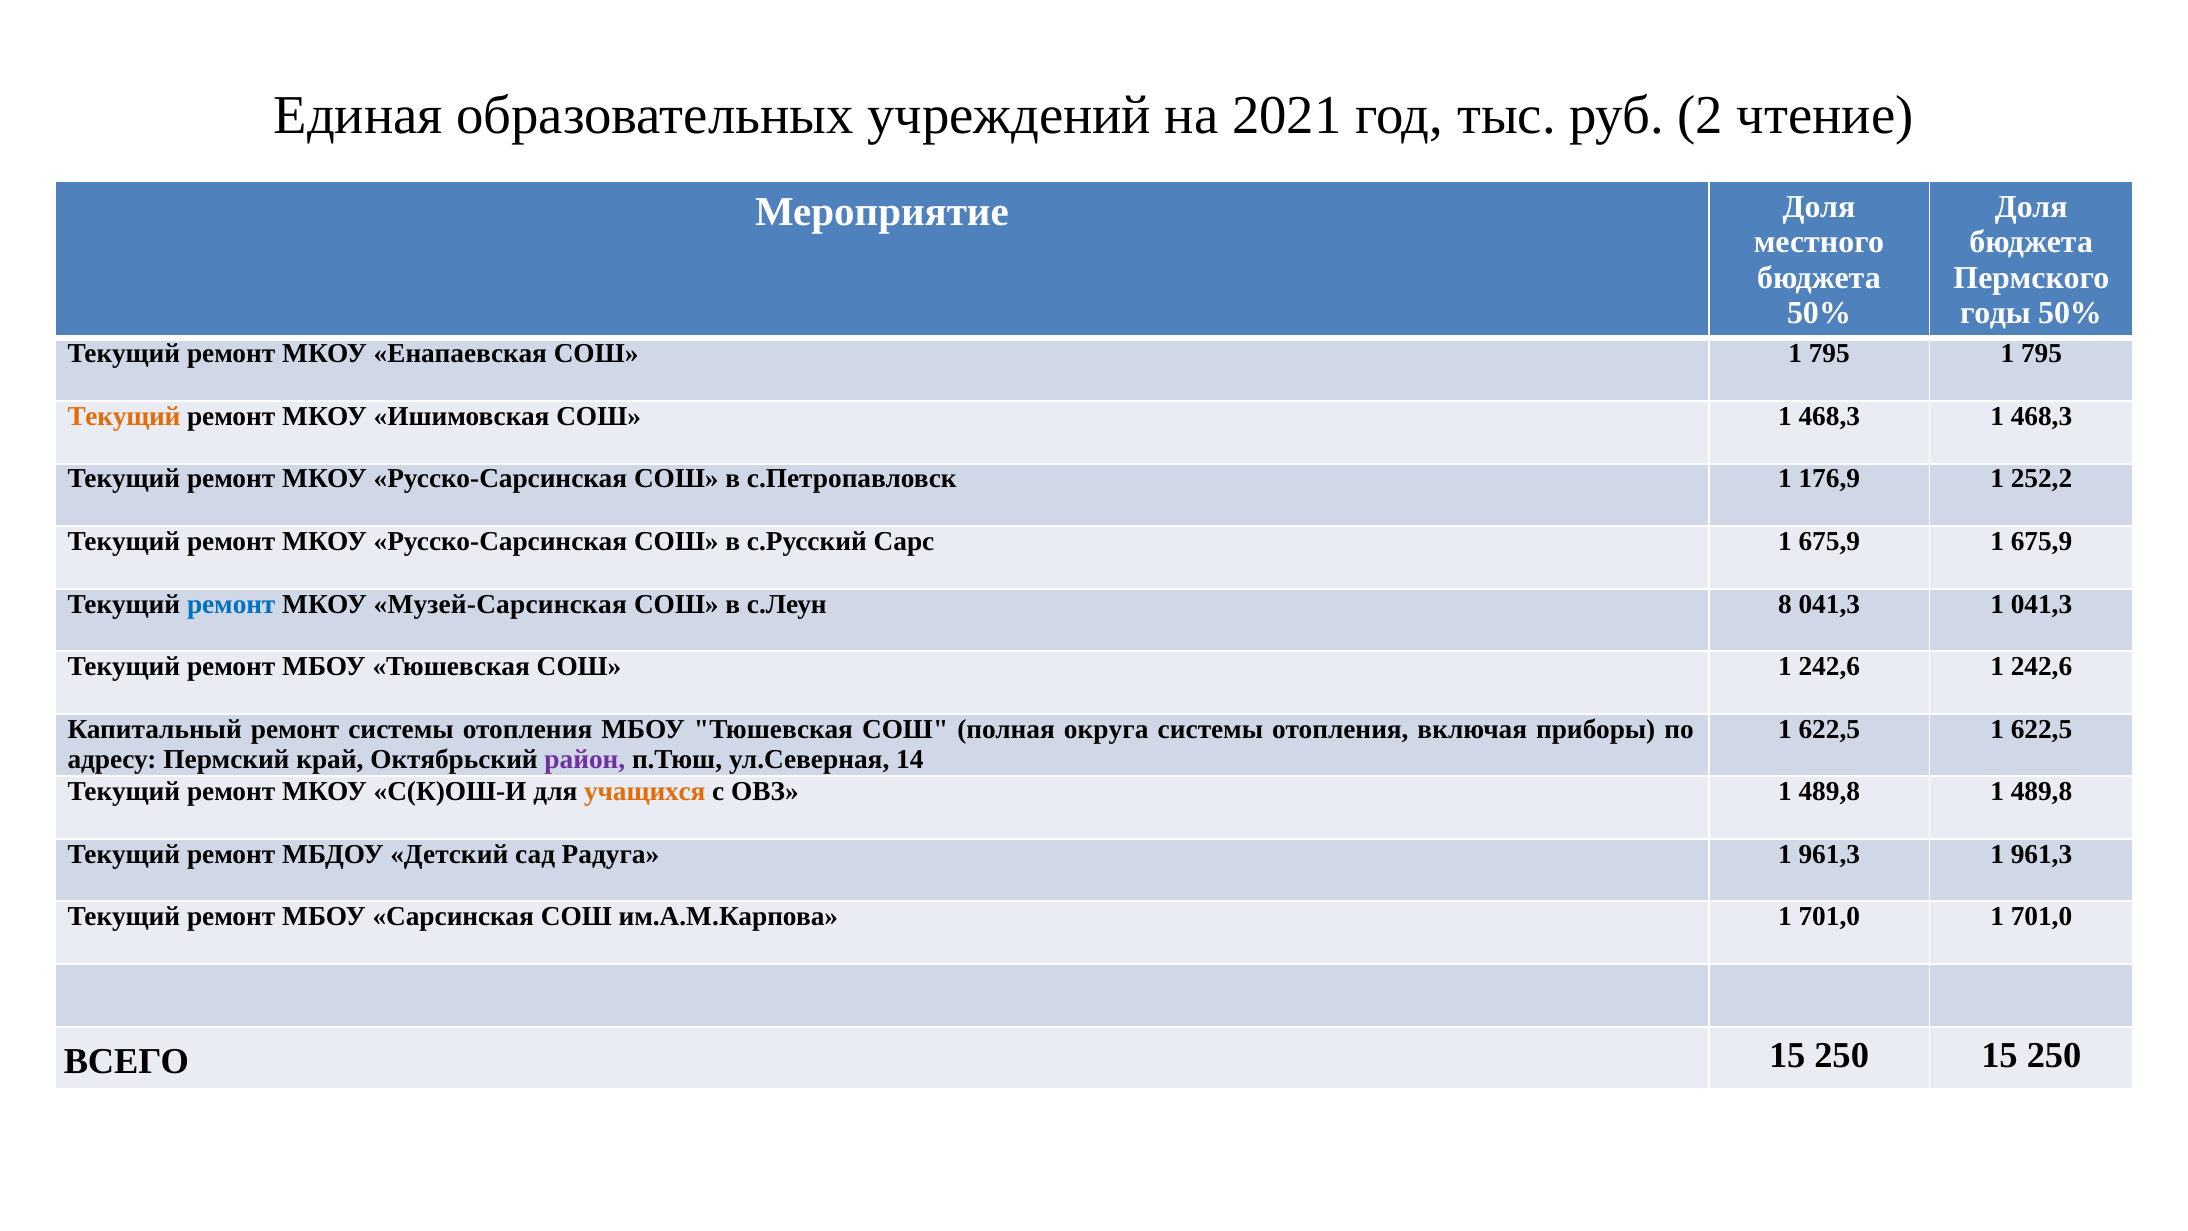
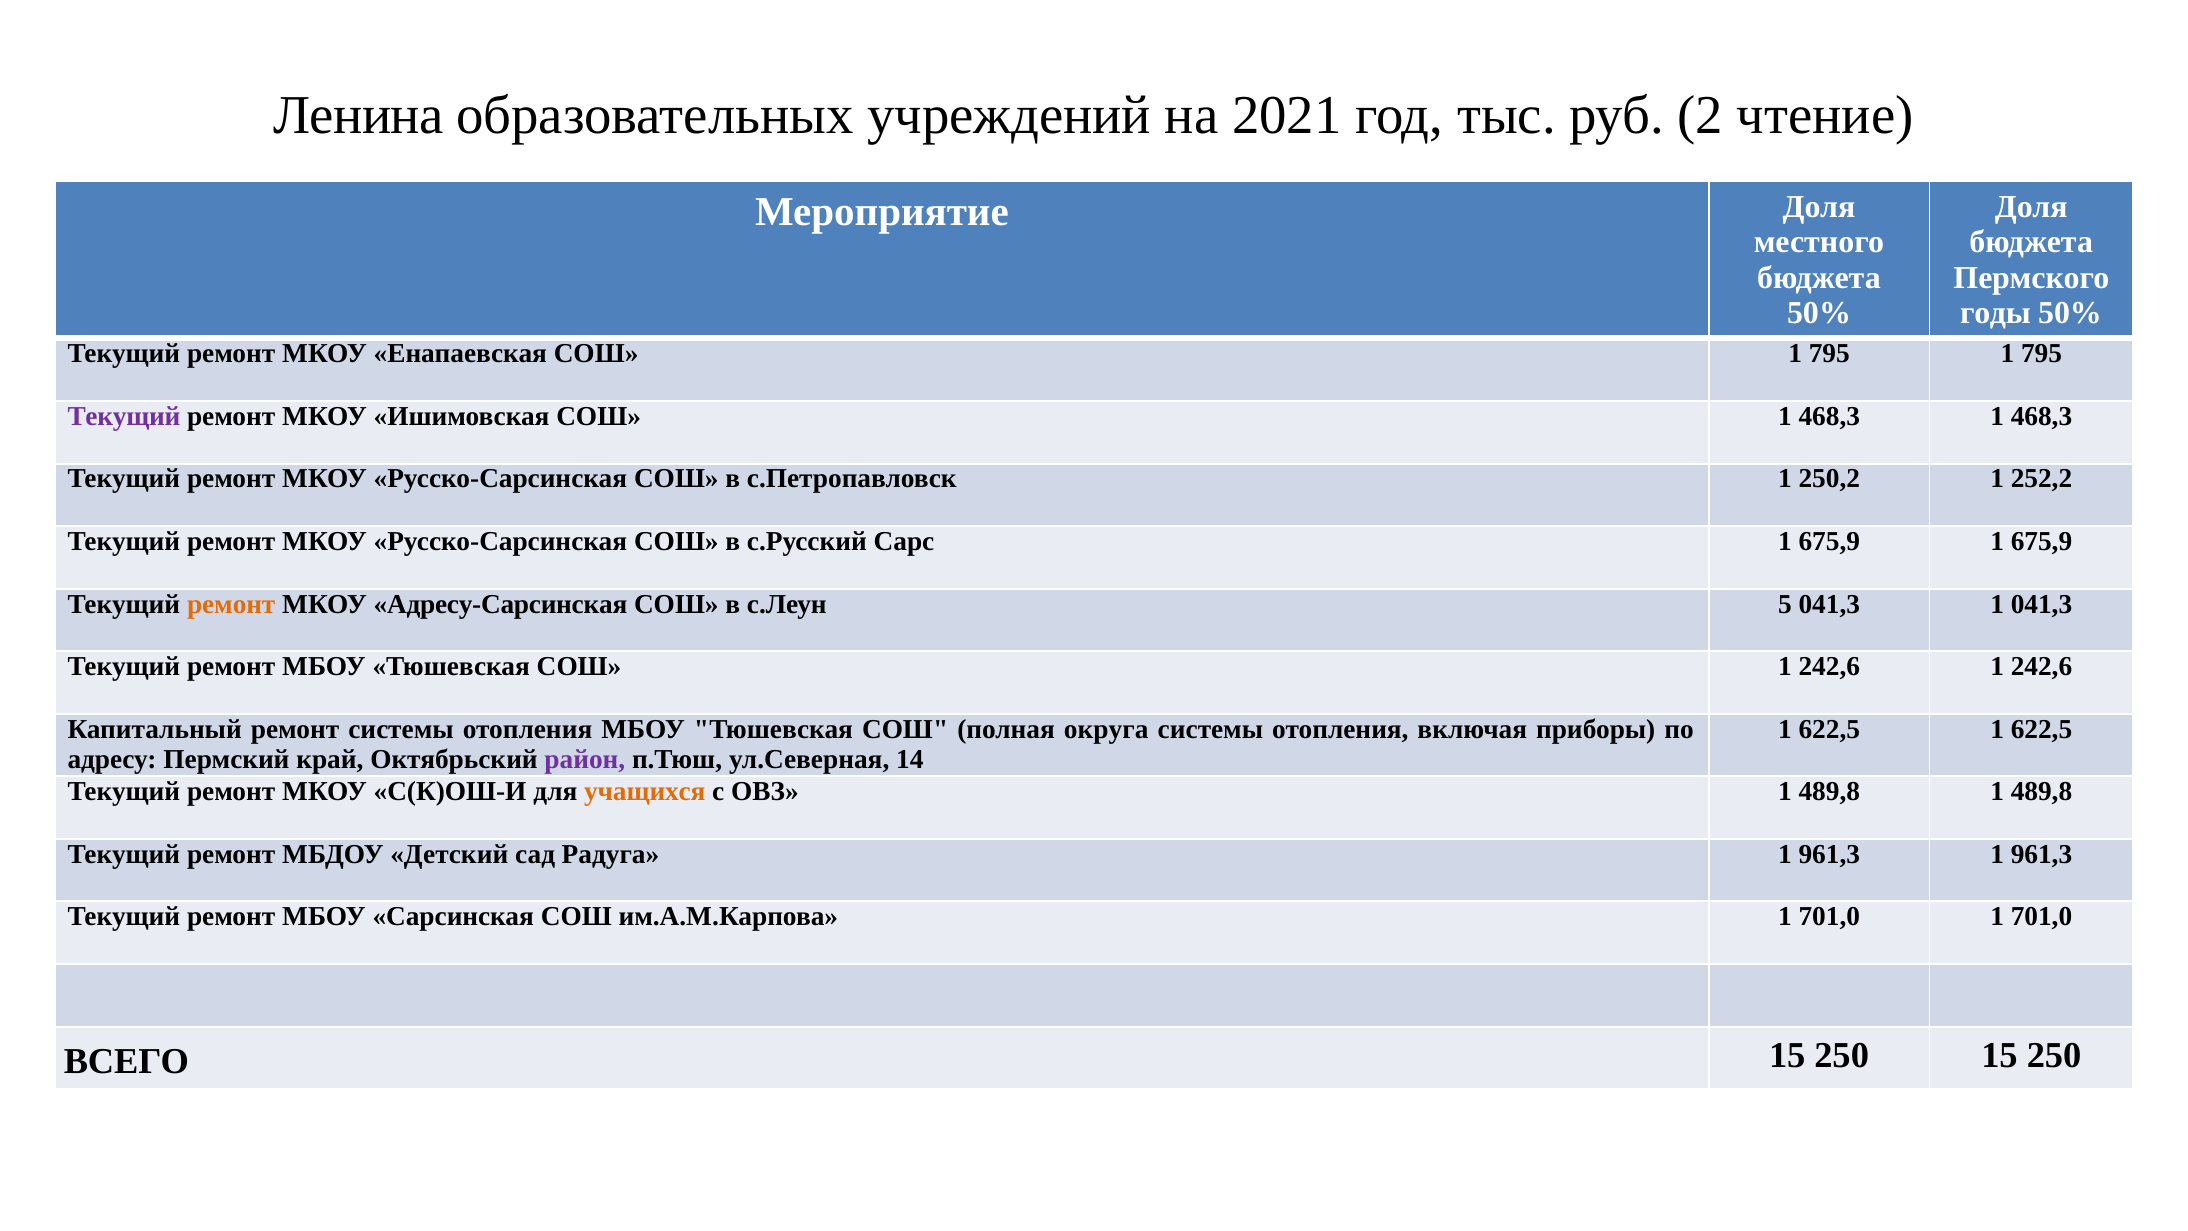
Единая: Единая -> Ленина
Текущий at (124, 416) colour: orange -> purple
176,9: 176,9 -> 250,2
ремонт at (231, 604) colour: blue -> orange
Музей-Сарсинская: Музей-Сарсинская -> Адресу-Сарсинская
8: 8 -> 5
